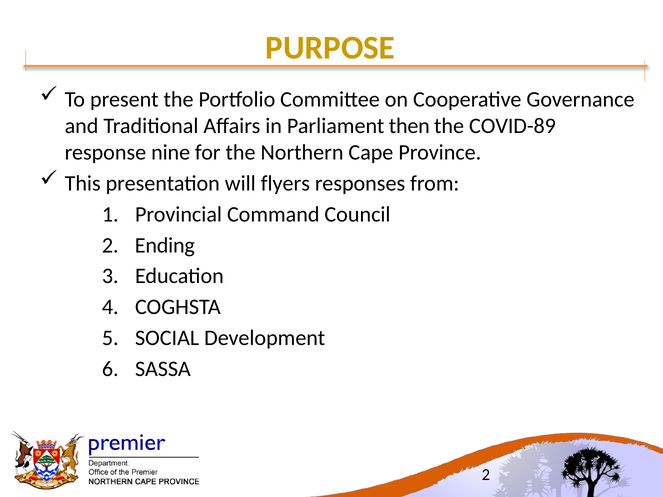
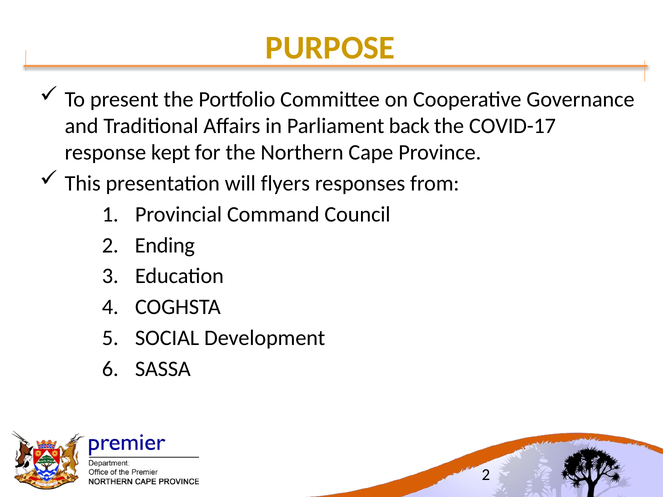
then: then -> back
COVID-89: COVID-89 -> COVID-17
nine: nine -> kept
